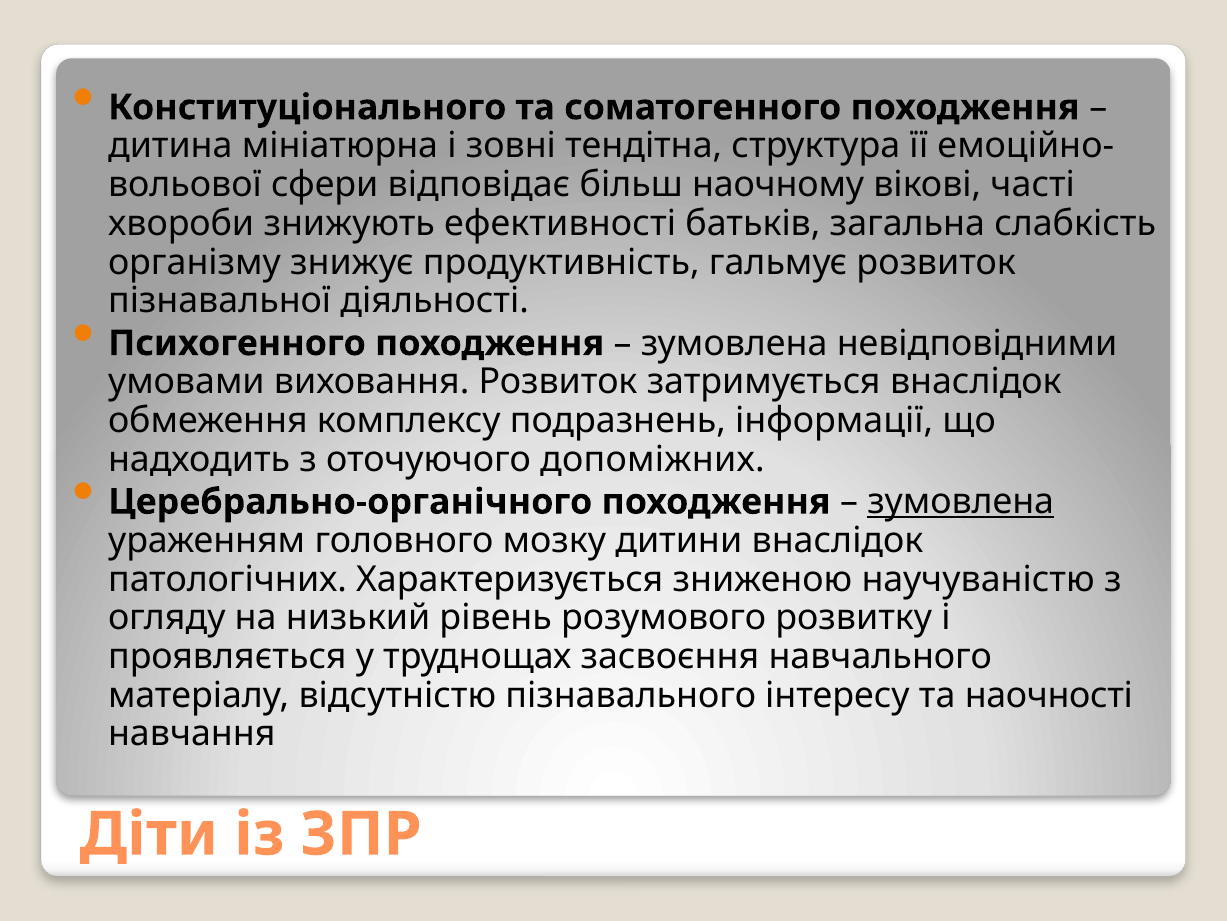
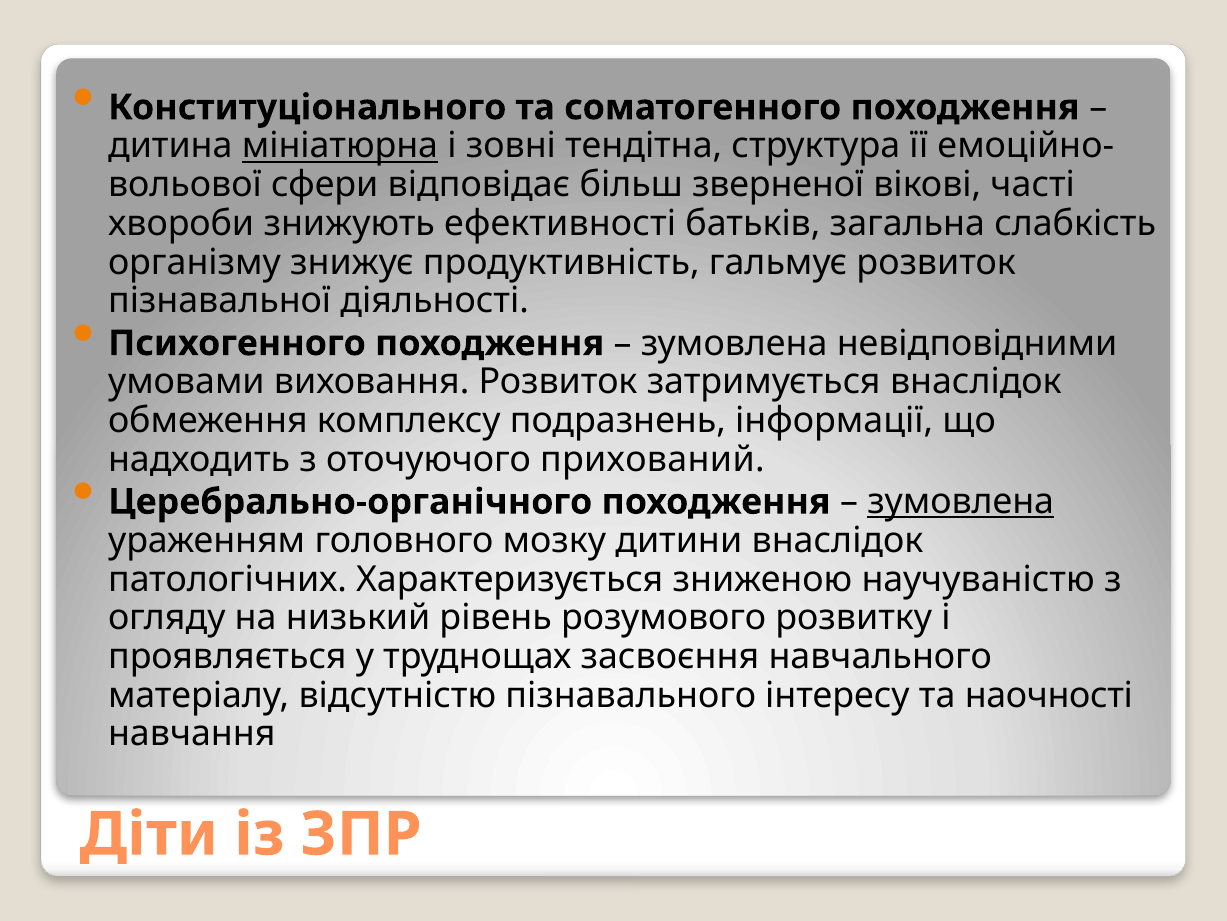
мініатюрна underline: none -> present
наочному: наочному -> зверненої
допоміжних: допоміжних -> прихований
